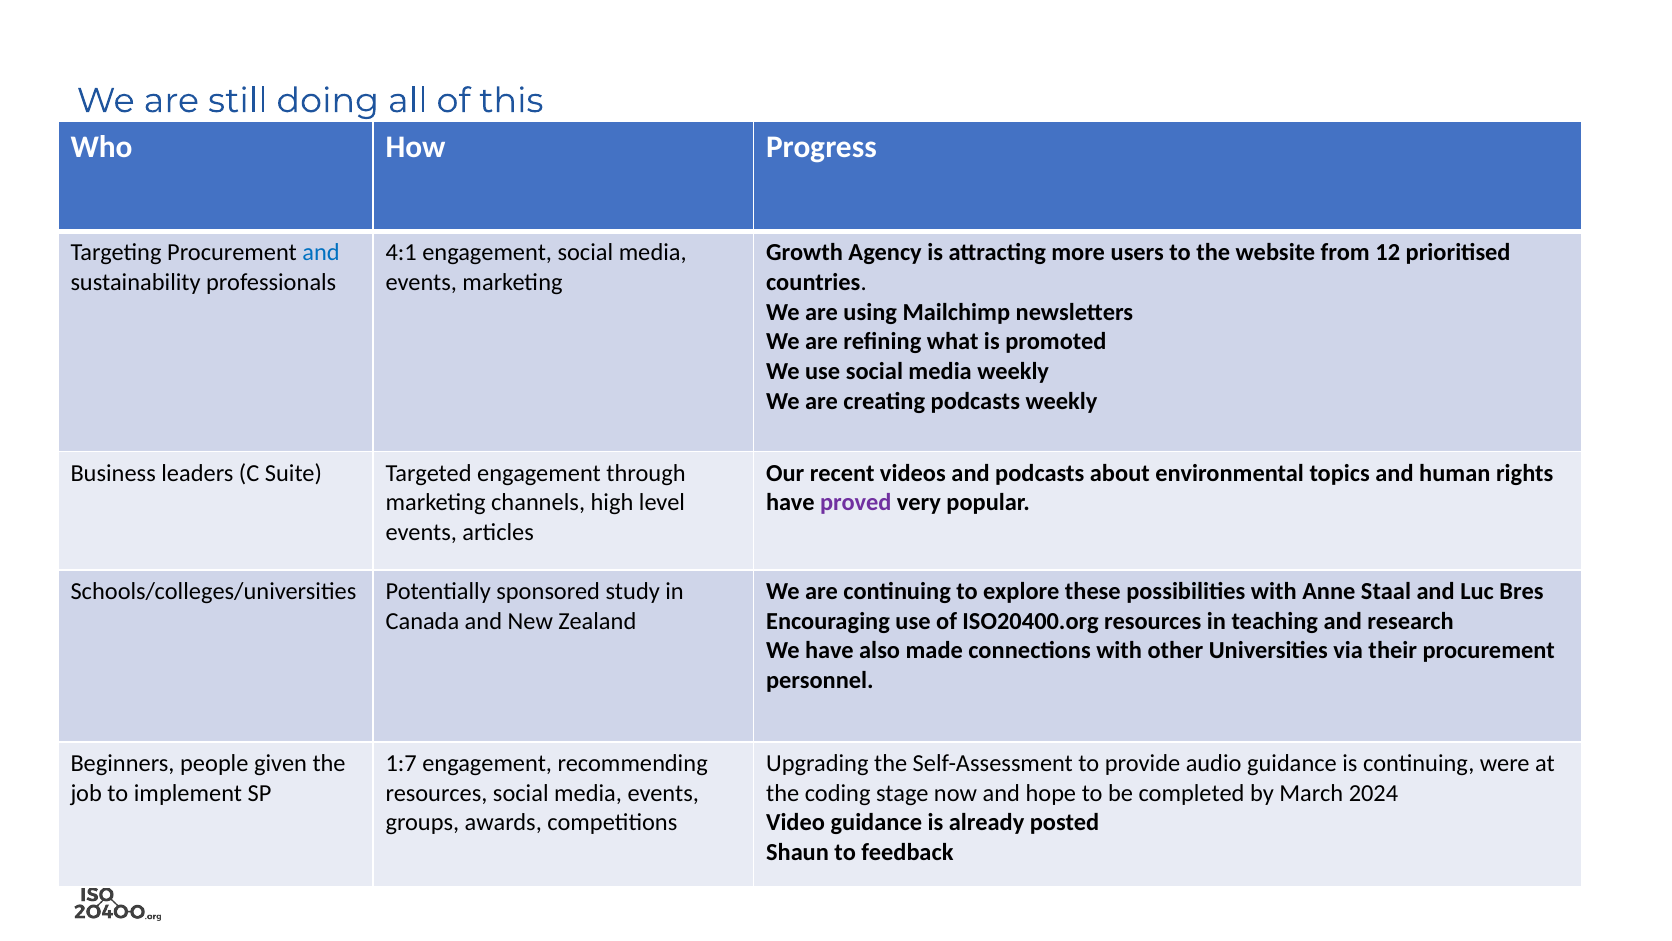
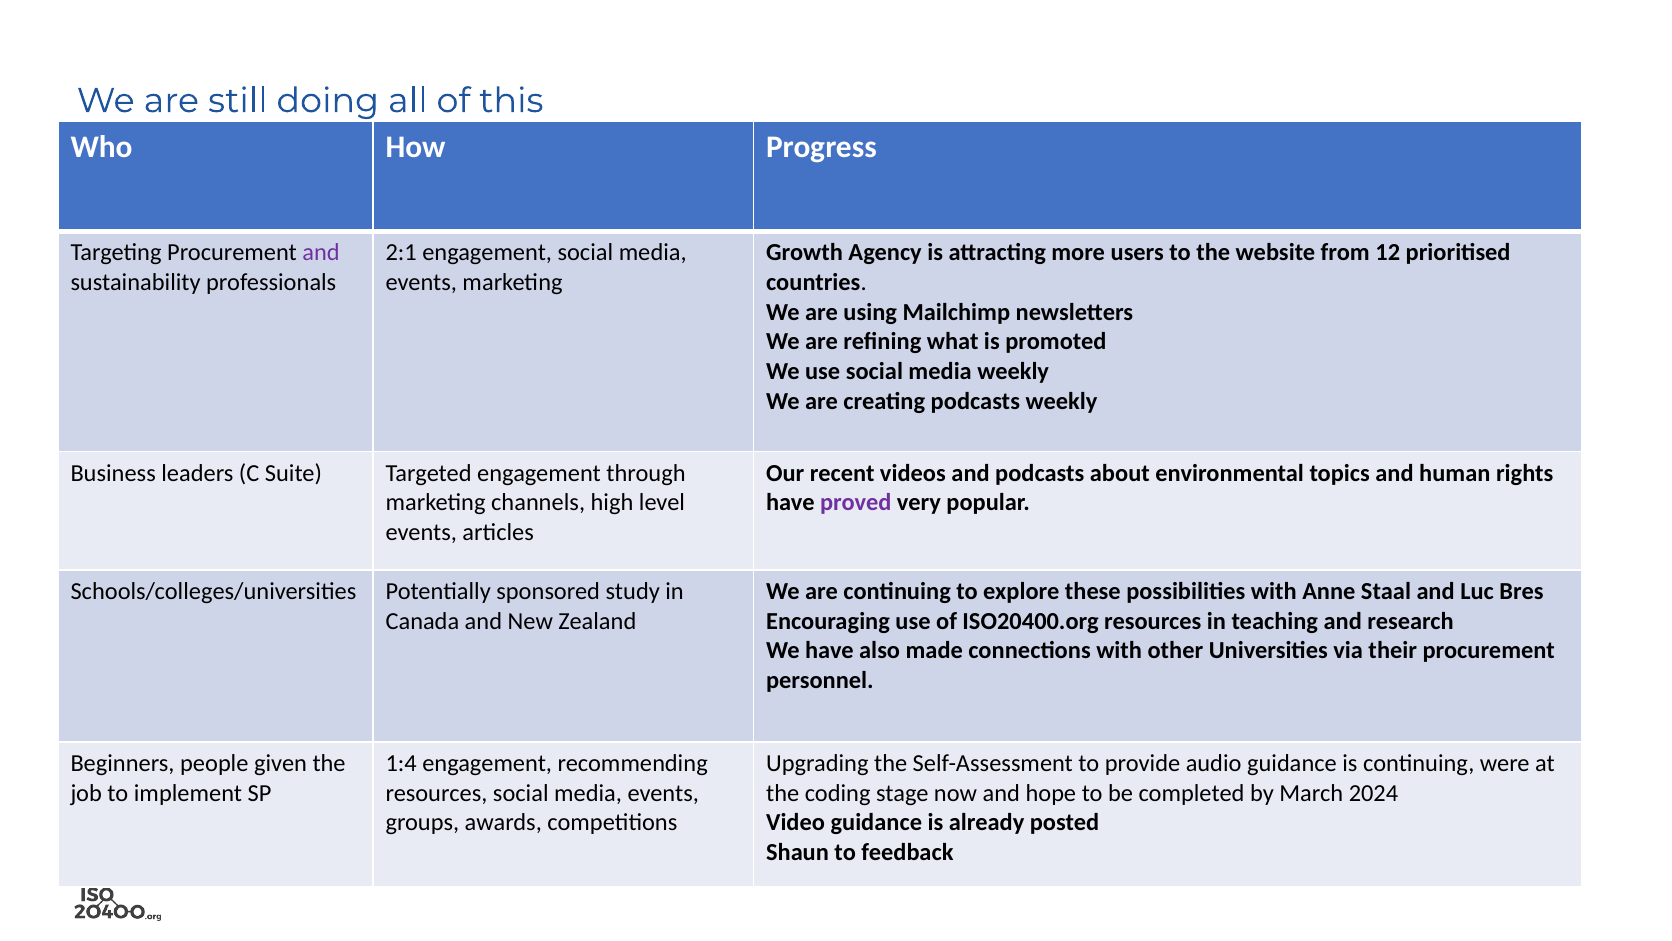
and at (321, 253) colour: blue -> purple
4:1: 4:1 -> 2:1
1:7: 1:7 -> 1:4
